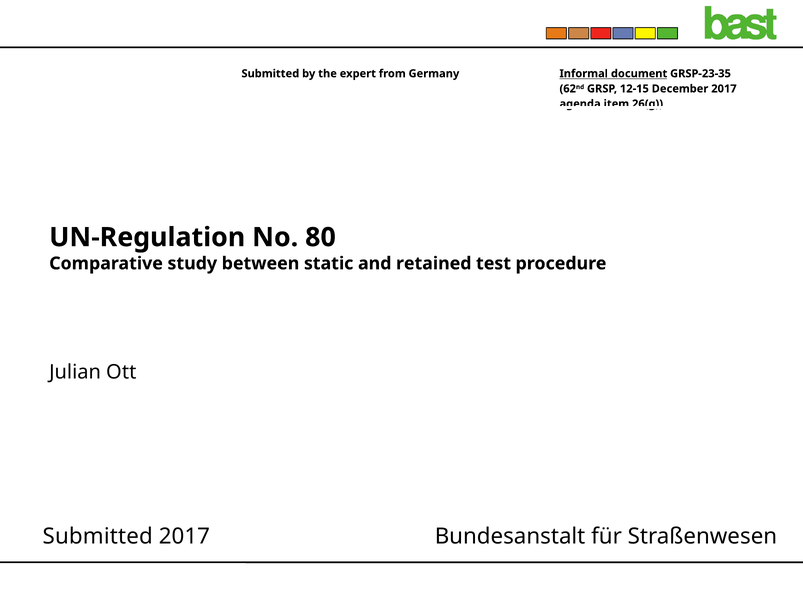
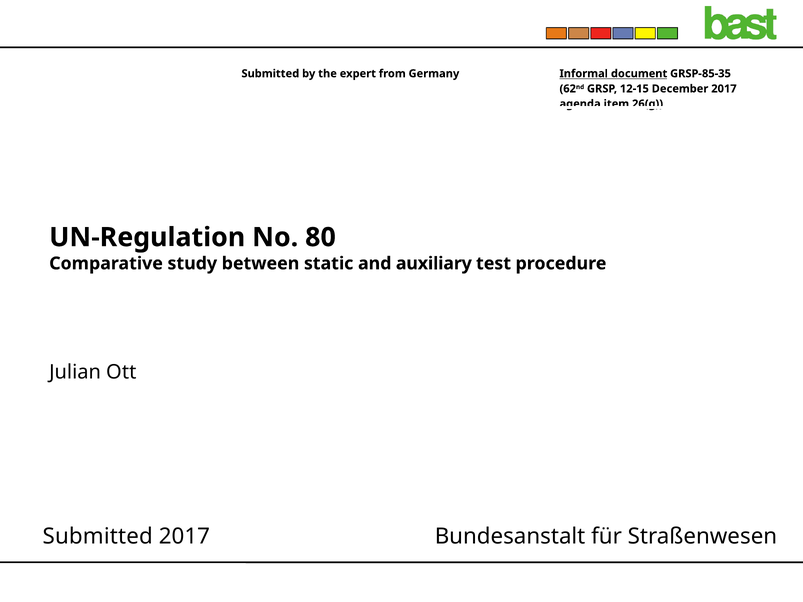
GRSP-23-35: GRSP-23-35 -> GRSP-85-35
retained: retained -> auxiliary
